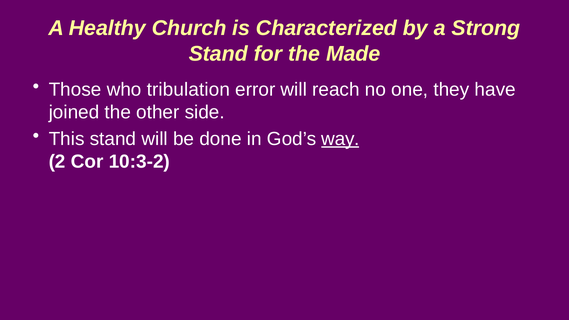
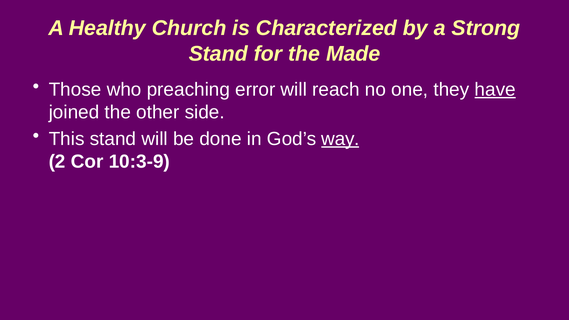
tribulation: tribulation -> preaching
have underline: none -> present
10:3-2: 10:3-2 -> 10:3-9
